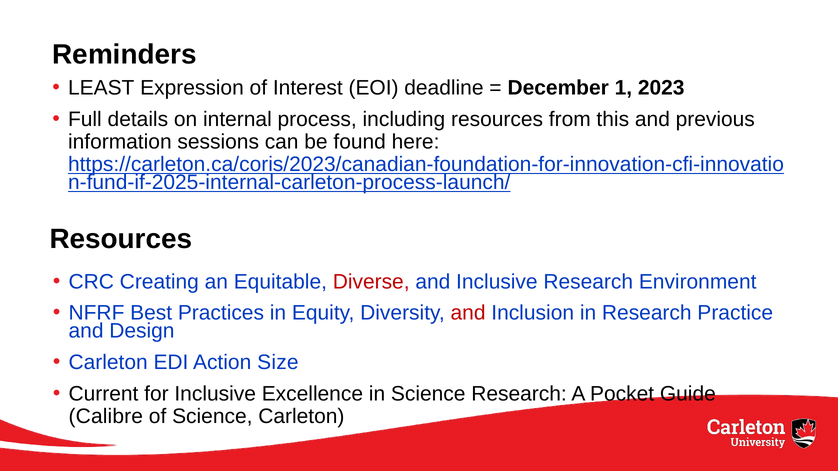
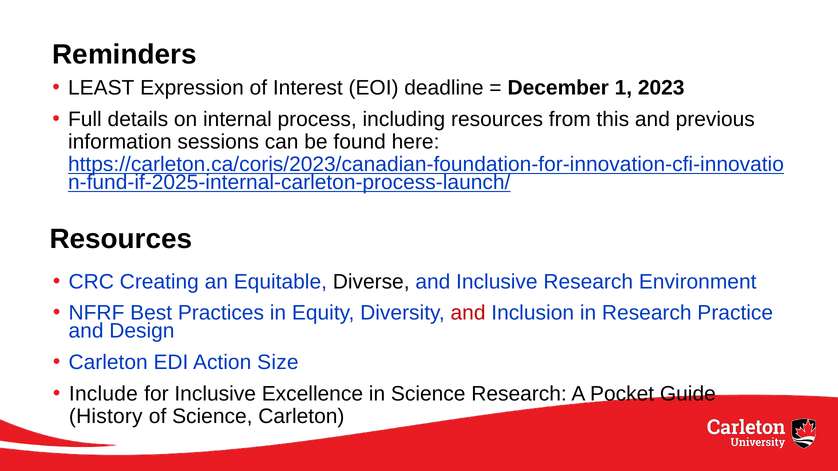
Diverse colour: red -> black
Current: Current -> Include
Calibre: Calibre -> History
